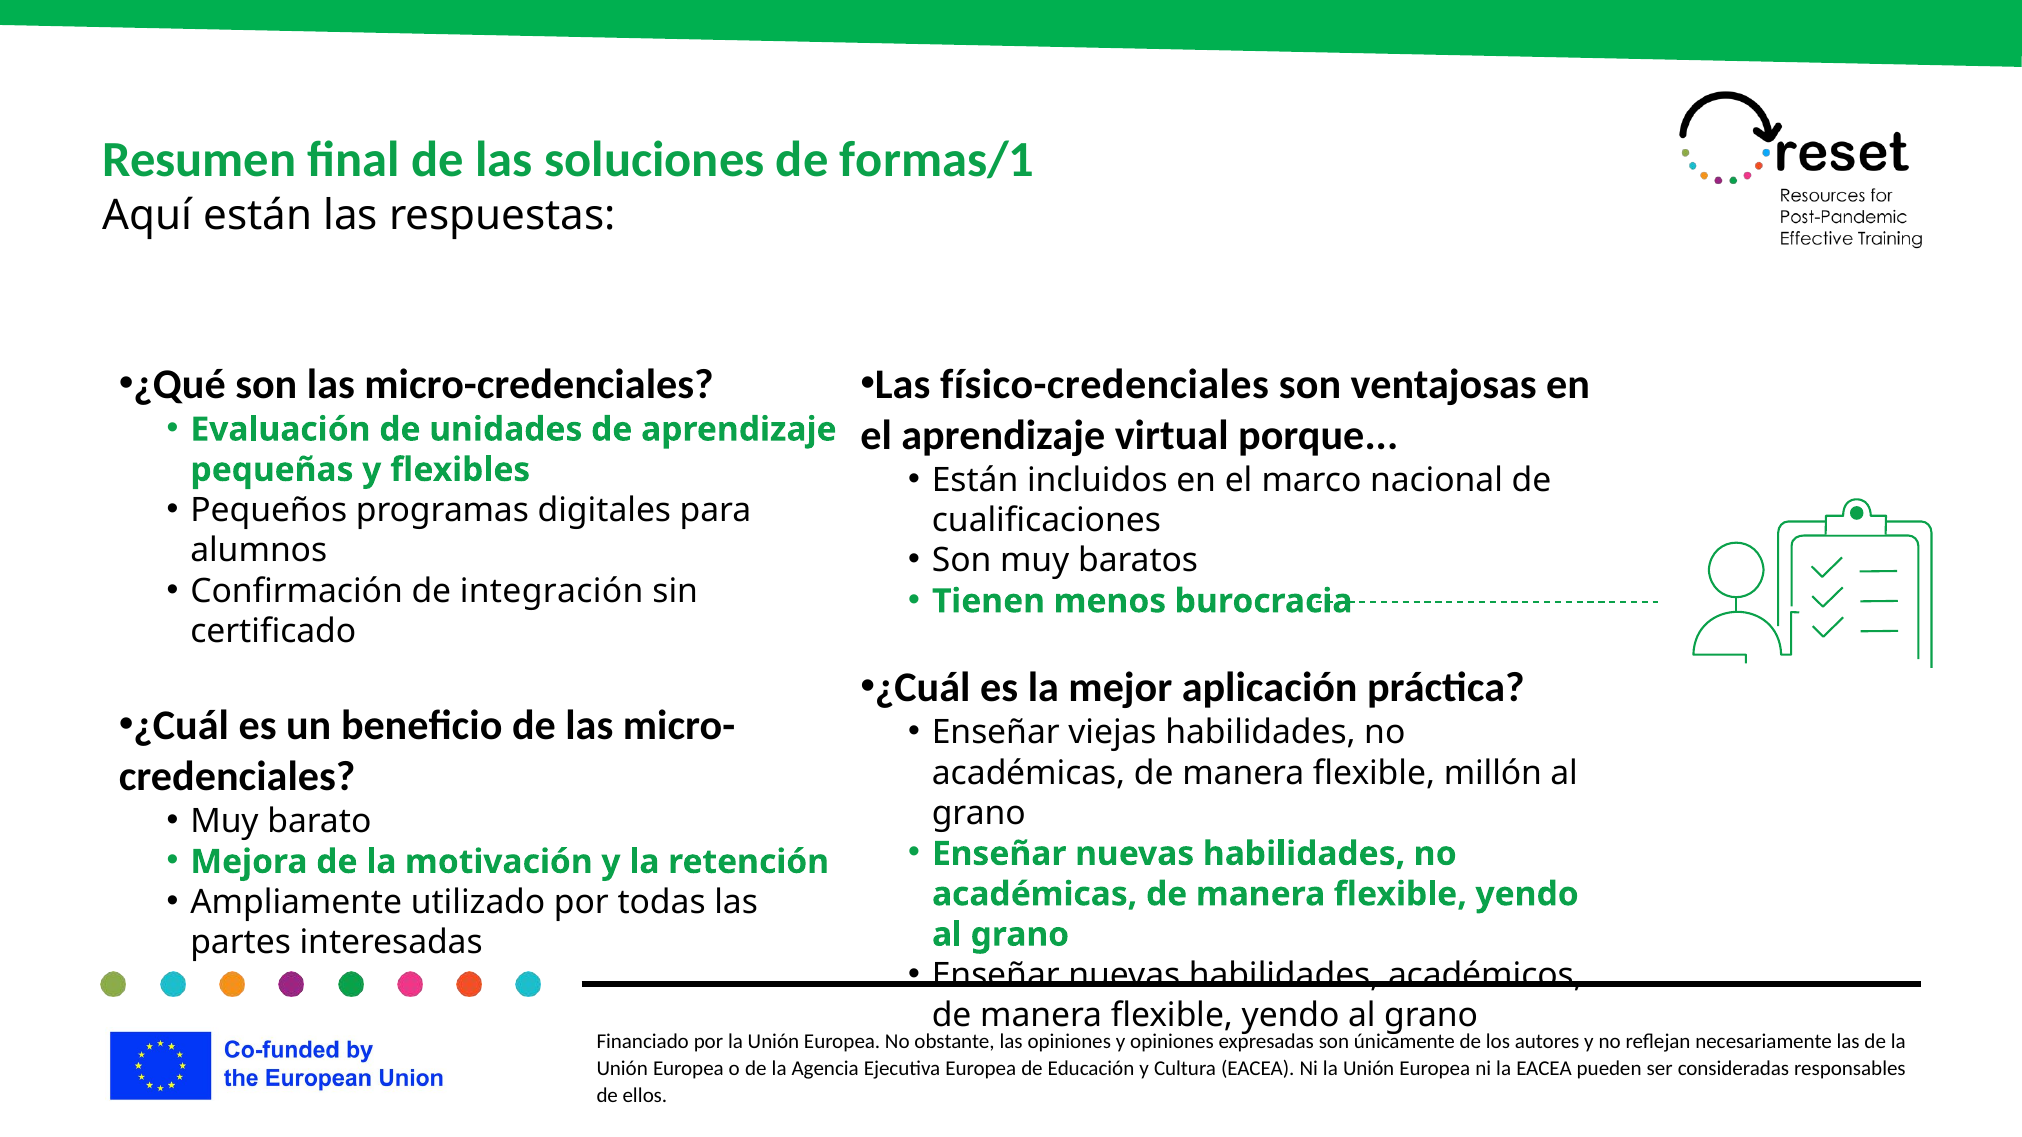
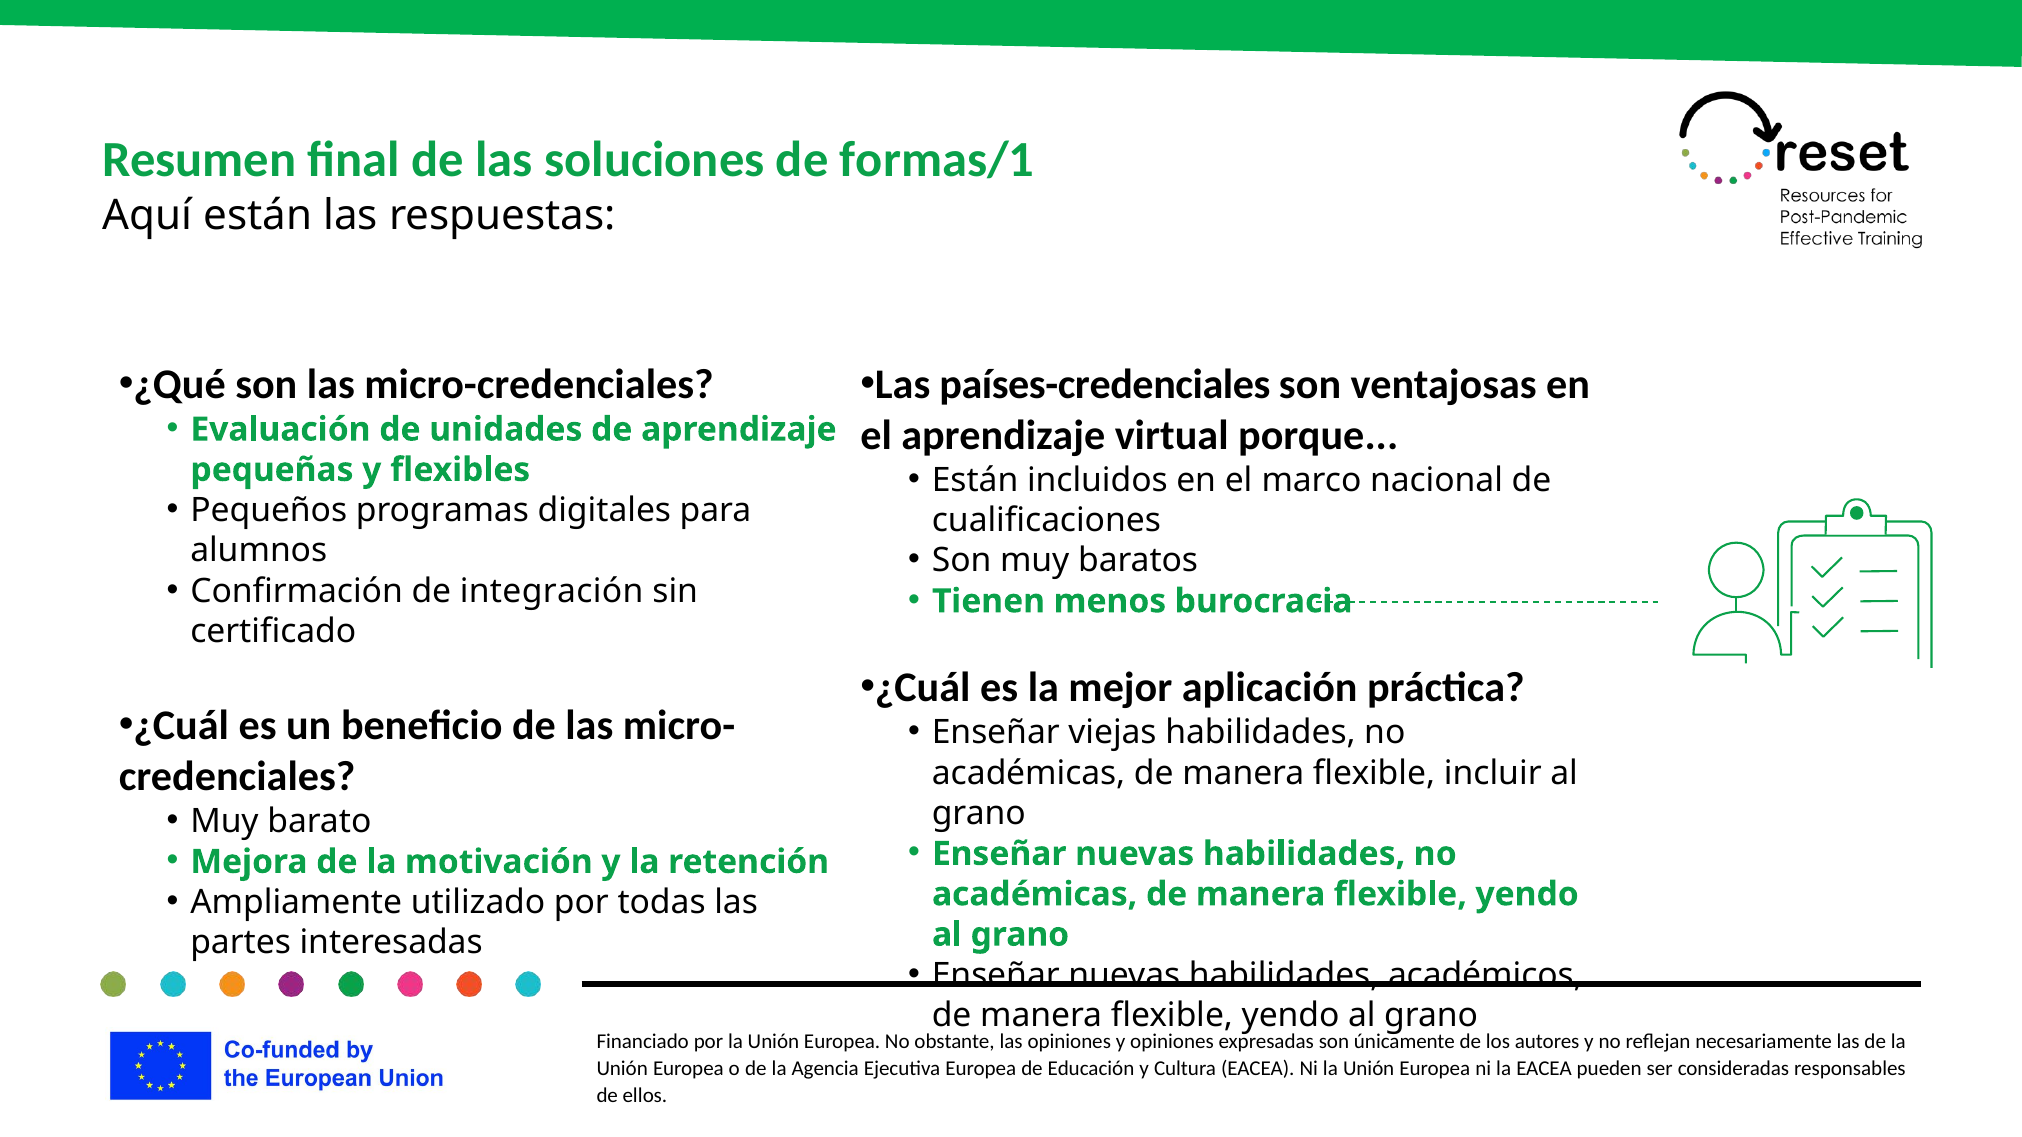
físico-credenciales: físico-credenciales -> países-credenciales
millón: millón -> incluir
